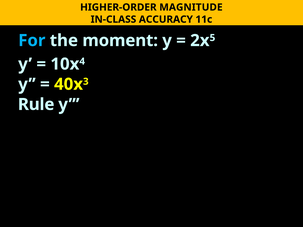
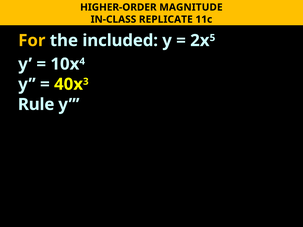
ACCURACY: ACCURACY -> REPLICATE
For colour: light blue -> yellow
moment: moment -> included
